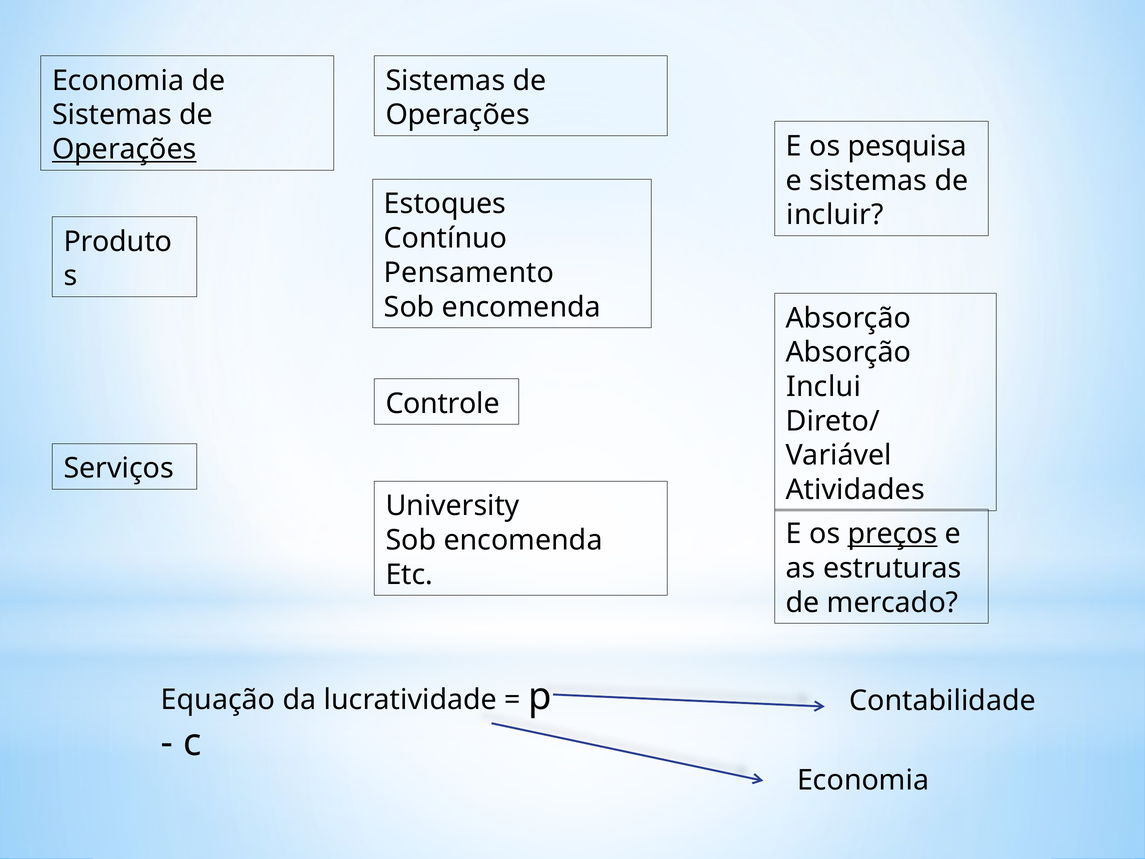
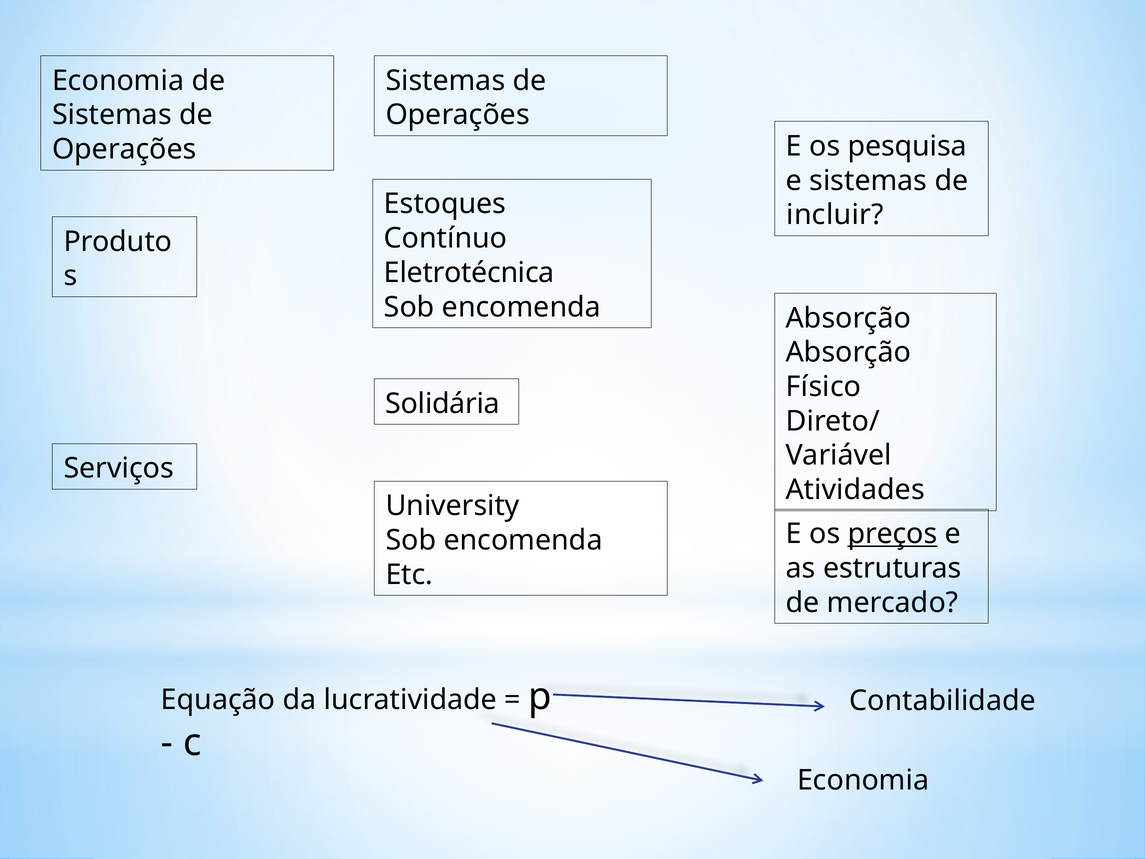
Operações at (124, 149) underline: present -> none
Pensamento: Pensamento -> Eletrotécnica
Inclui: Inclui -> Físico
Controle: Controle -> Solidária
